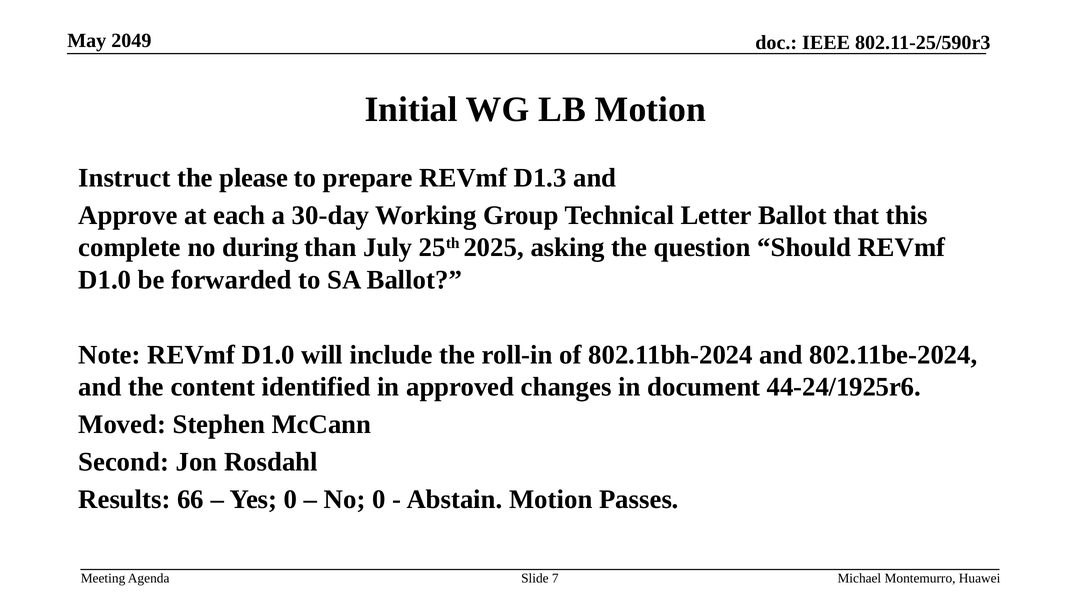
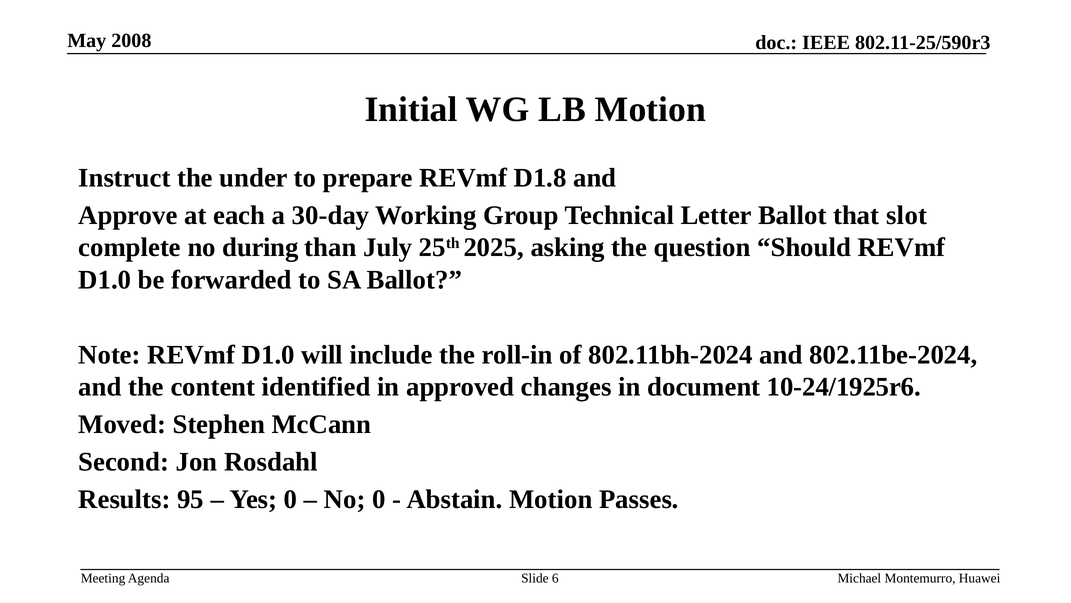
2049: 2049 -> 2008
please: please -> under
D1.3: D1.3 -> D1.8
this: this -> slot
44-24/1925r6: 44-24/1925r6 -> 10-24/1925r6
66: 66 -> 95
7: 7 -> 6
